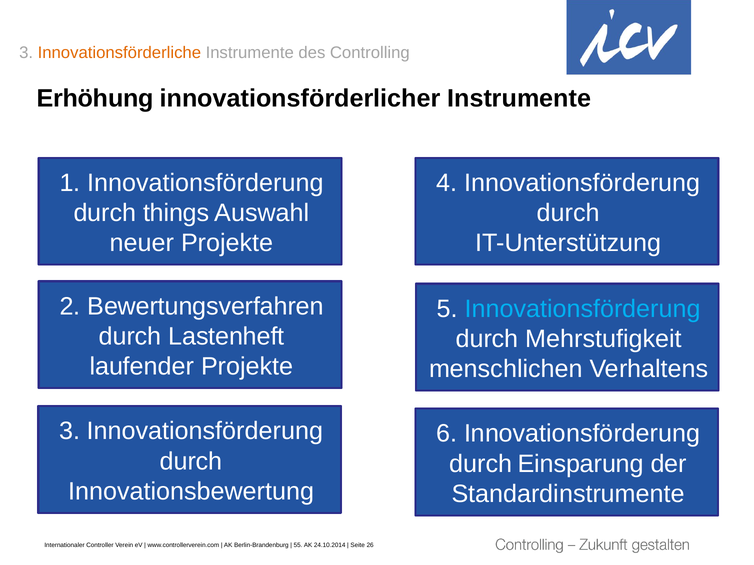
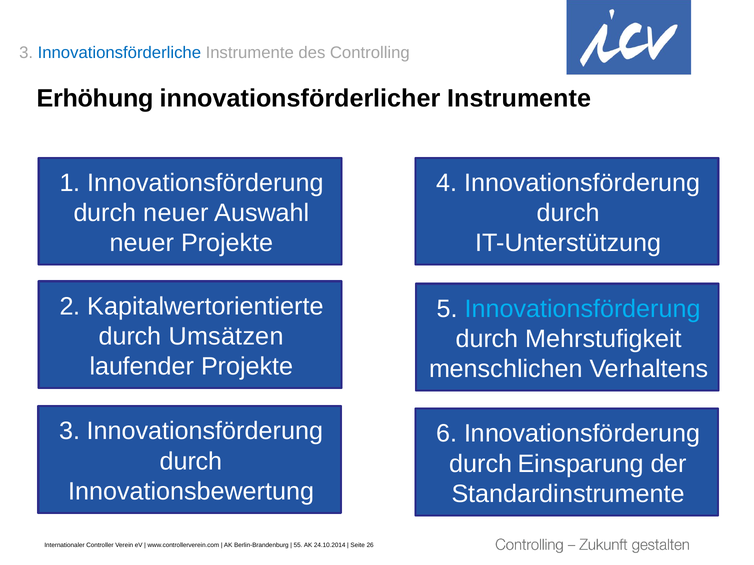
Innovationsförderliche colour: orange -> blue
durch things: things -> neuer
Bewertungsverfahren: Bewertungsverfahren -> Kapitalwertorientierte
Lastenheft: Lastenheft -> Umsätzen
